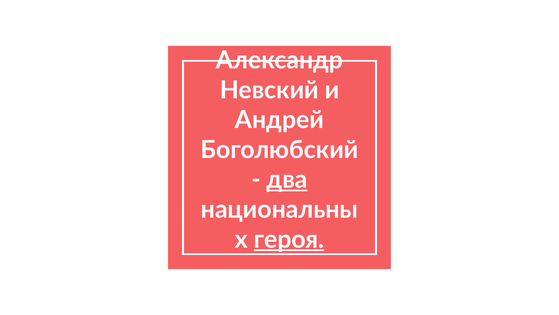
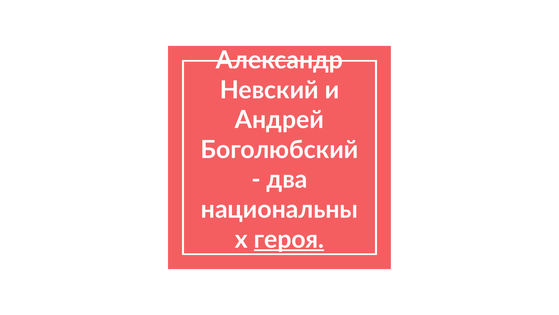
два underline: present -> none
